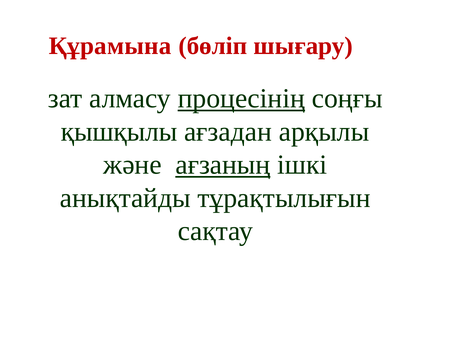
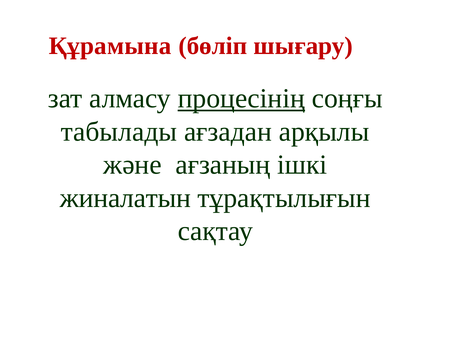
қышқылы: қышқылы -> табылады
ағзаның underline: present -> none
анықтайды: анықтайды -> жиналатын
